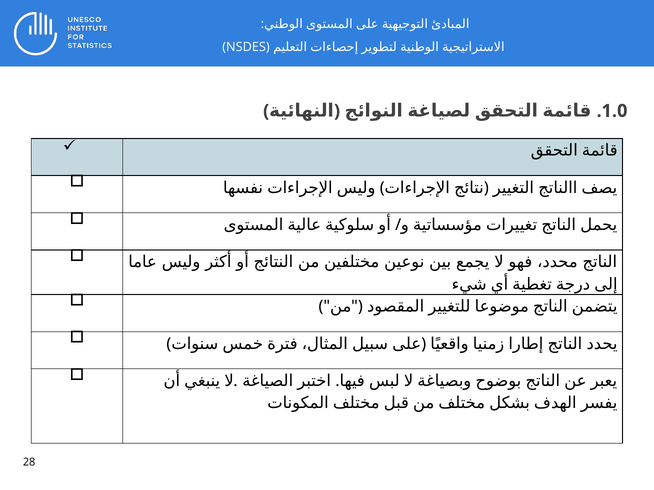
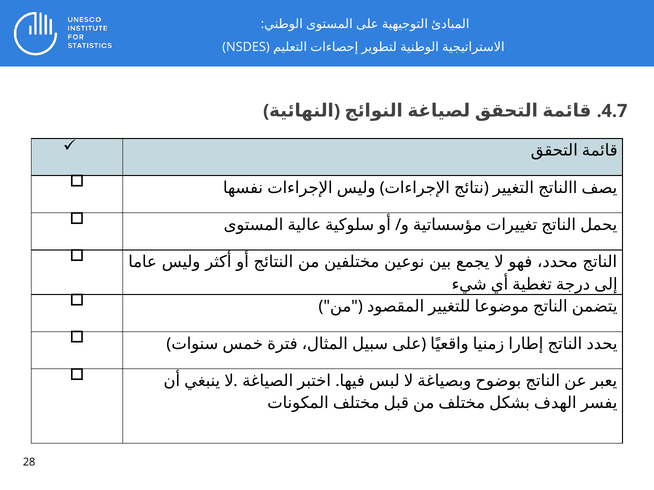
1.0: 1.0 -> 4.7
